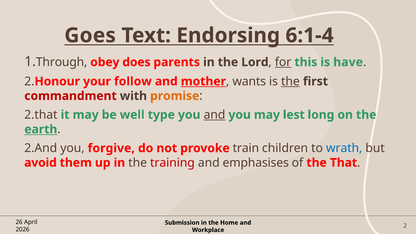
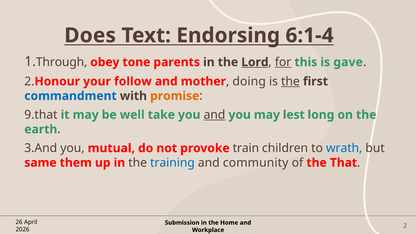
Goes: Goes -> Does
does: does -> tone
Lord underline: none -> present
have: have -> gave
mother underline: present -> none
wants: wants -> doing
commandment colour: red -> blue
2.that: 2.that -> 9.that
type: type -> take
earth underline: present -> none
2.And: 2.And -> 3.And
forgive: forgive -> mutual
avoid: avoid -> same
training colour: red -> blue
emphasises: emphasises -> community
